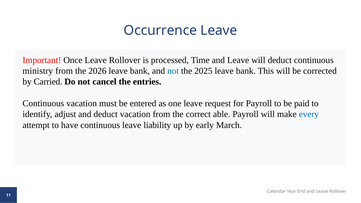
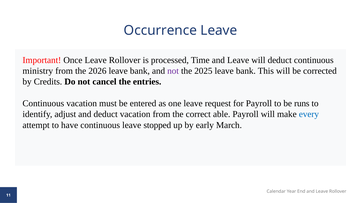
not at (173, 71) colour: blue -> purple
Carried: Carried -> Credits
paid: paid -> runs
liability: liability -> stopped
